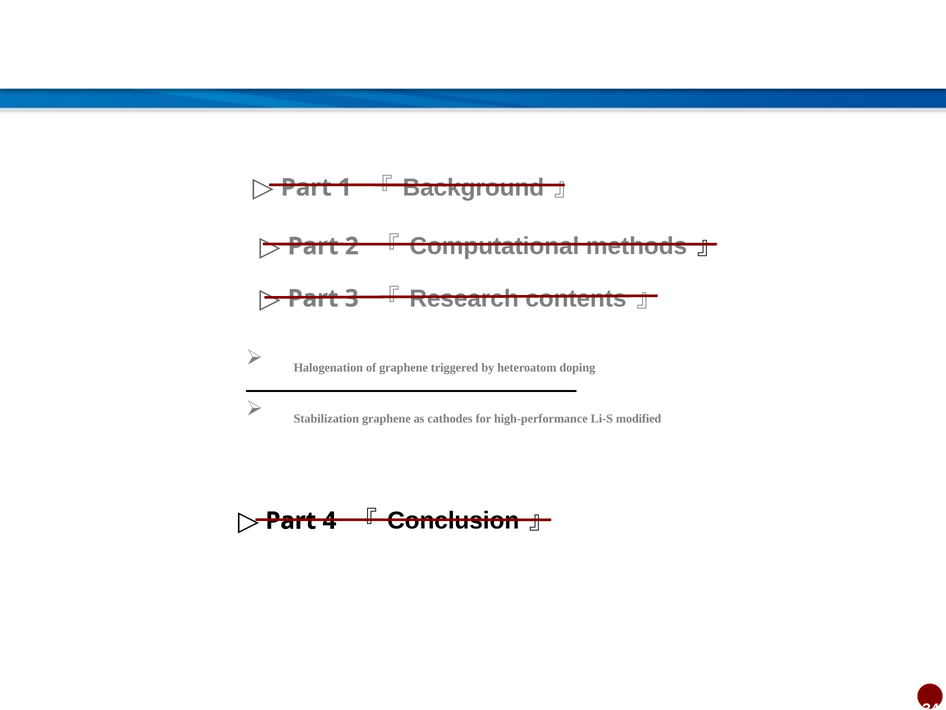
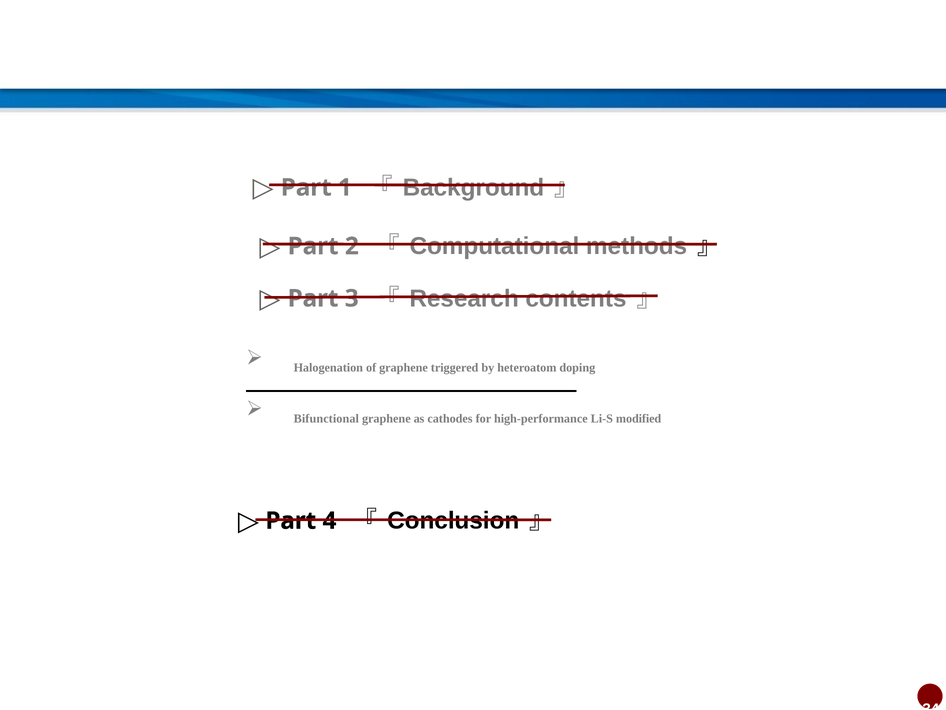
Stabilization: Stabilization -> Bifunctional
